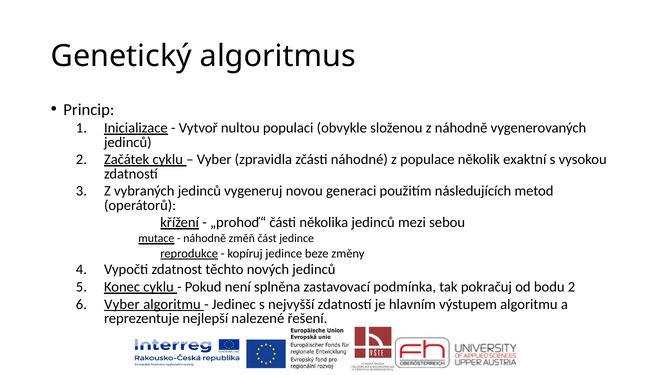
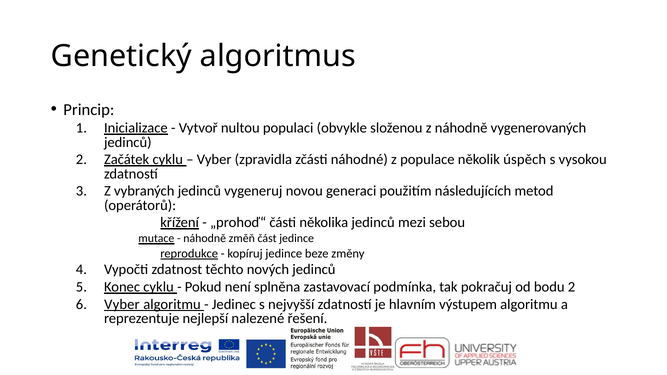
exaktní: exaktní -> úspěch
